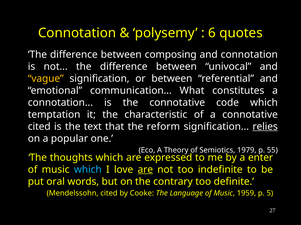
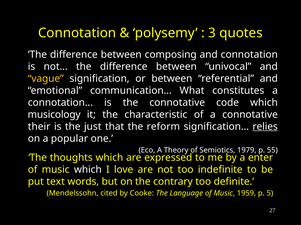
6: 6 -> 3
temptation: temptation -> musicology
cited at (39, 127): cited -> their
text: text -> just
which at (88, 170) colour: light blue -> white
are at (145, 170) underline: present -> none
oral: oral -> text
